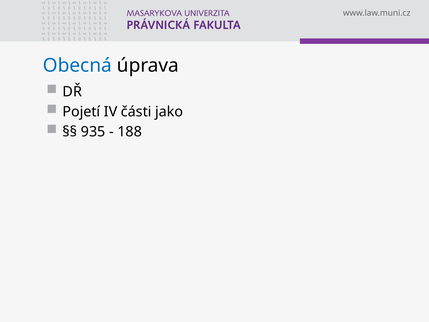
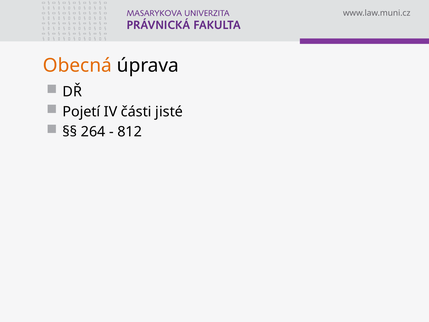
Obecná colour: blue -> orange
jako: jako -> jisté
935: 935 -> 264
188: 188 -> 812
